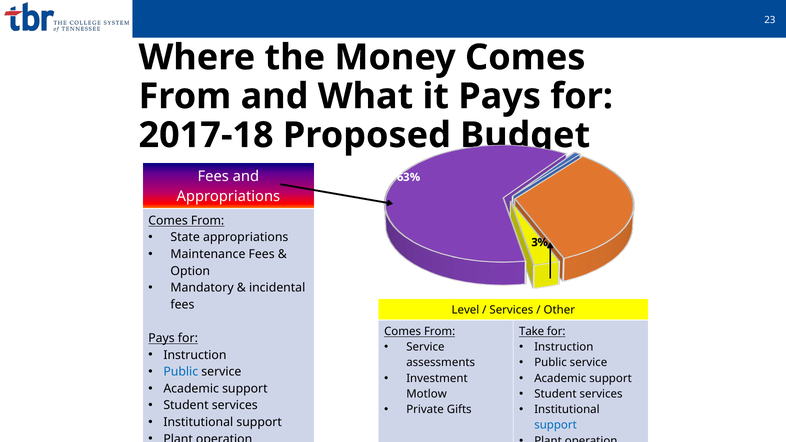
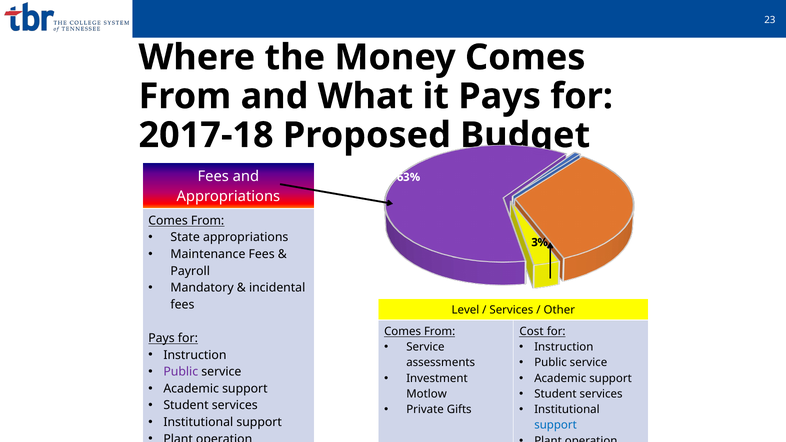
Option: Option -> Payroll
Take: Take -> Cost
Public at (181, 372) colour: blue -> purple
